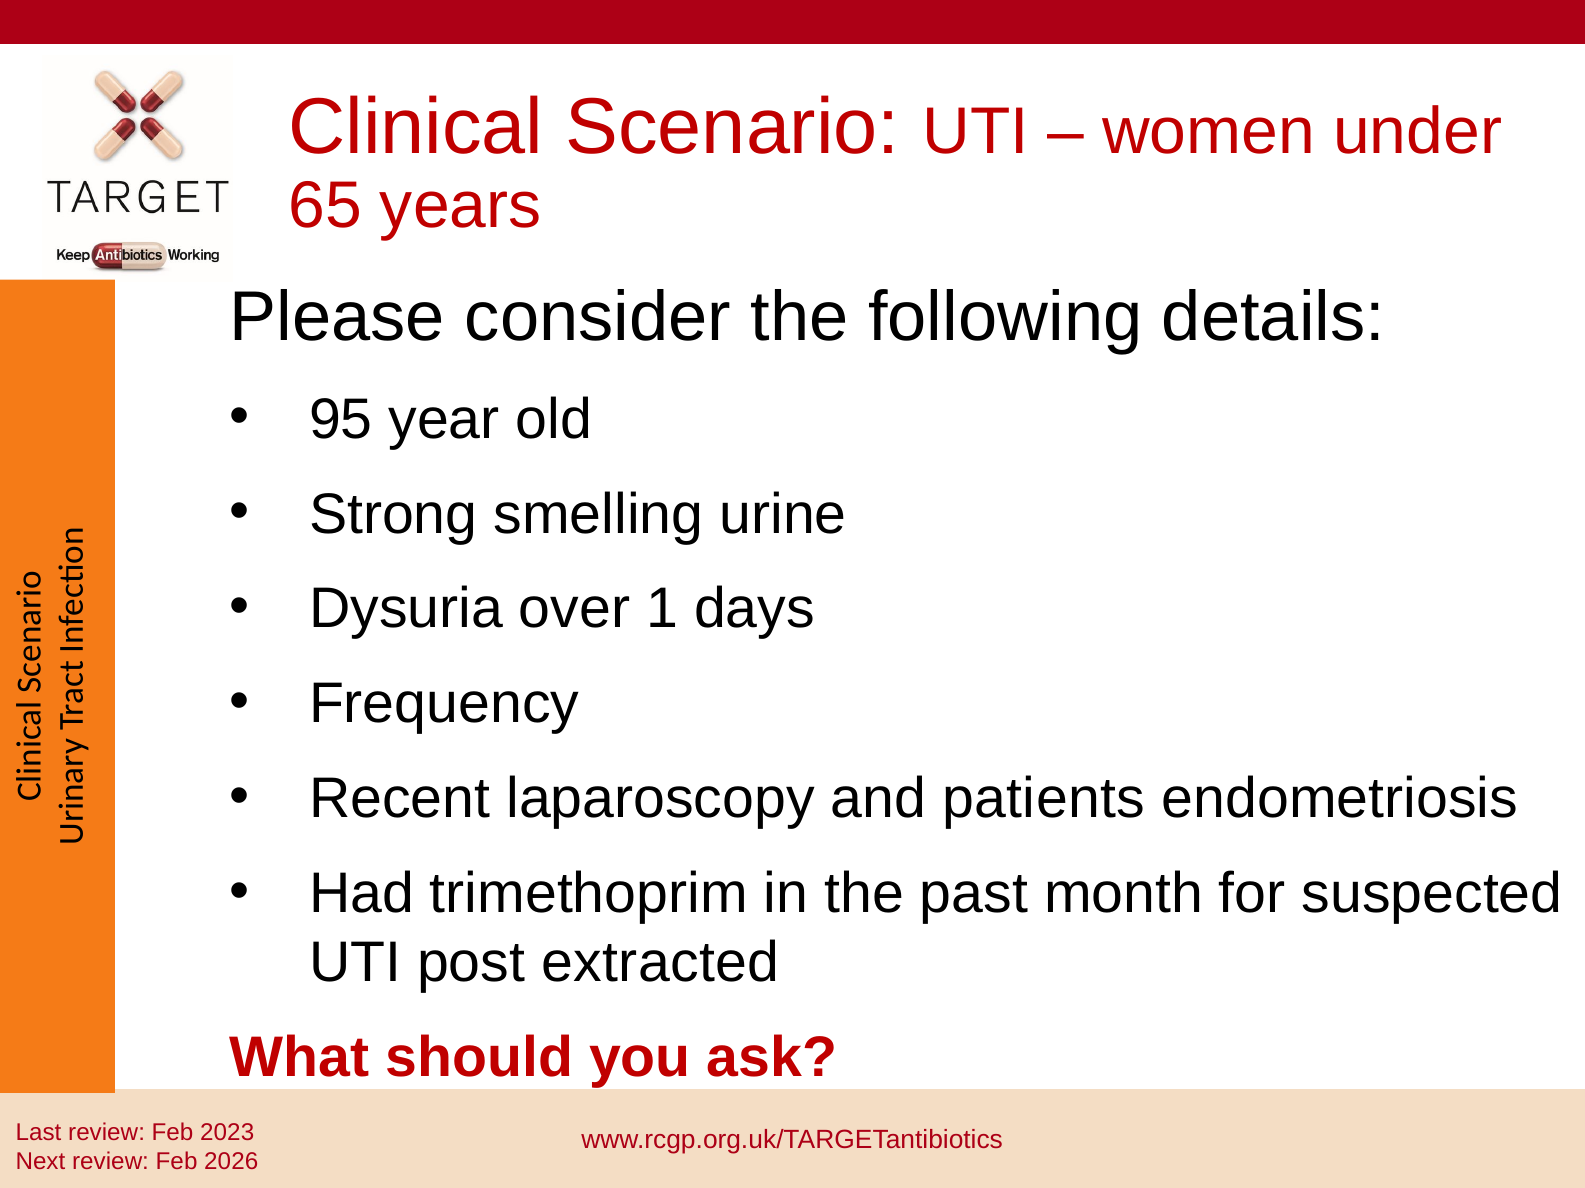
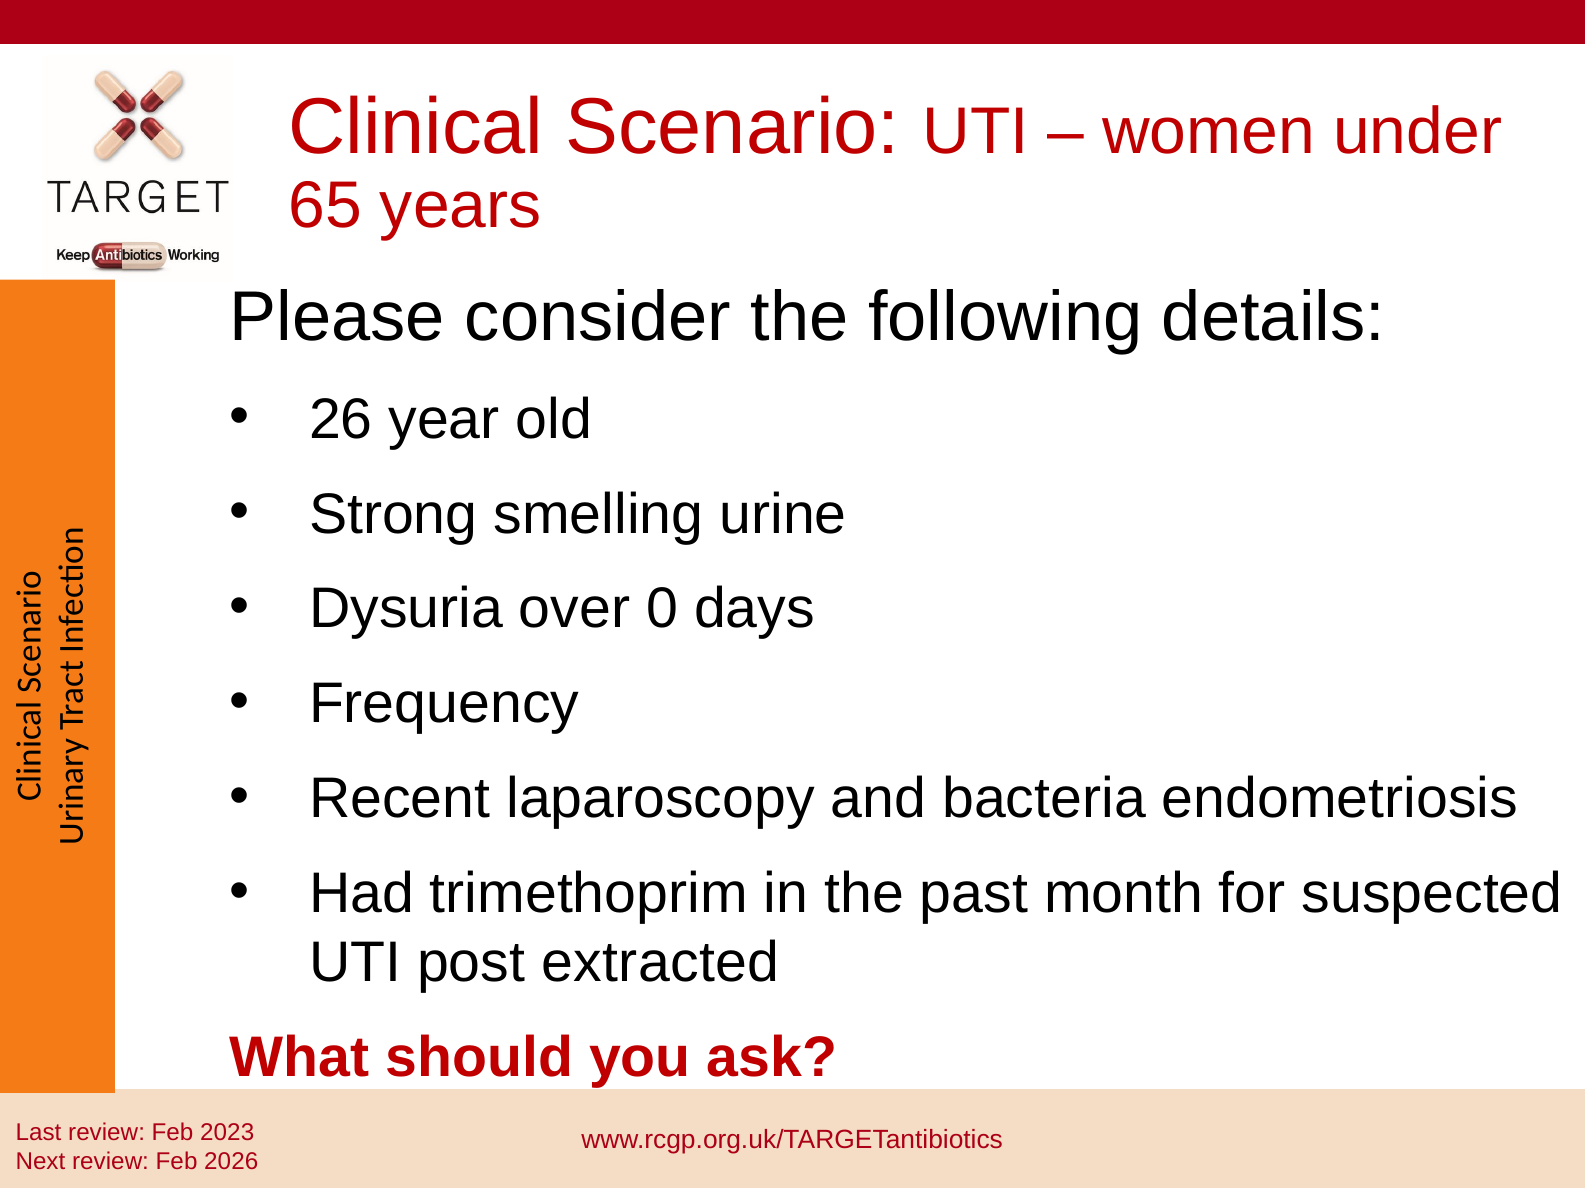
95: 95 -> 26
1: 1 -> 0
patients: patients -> bacteria
